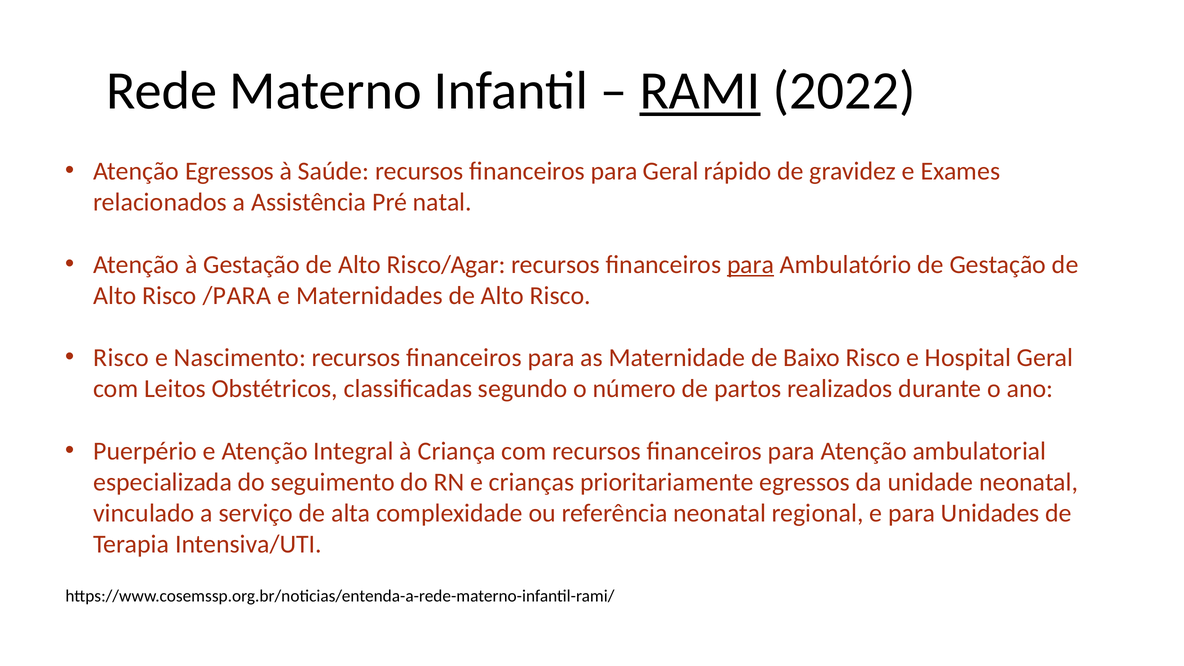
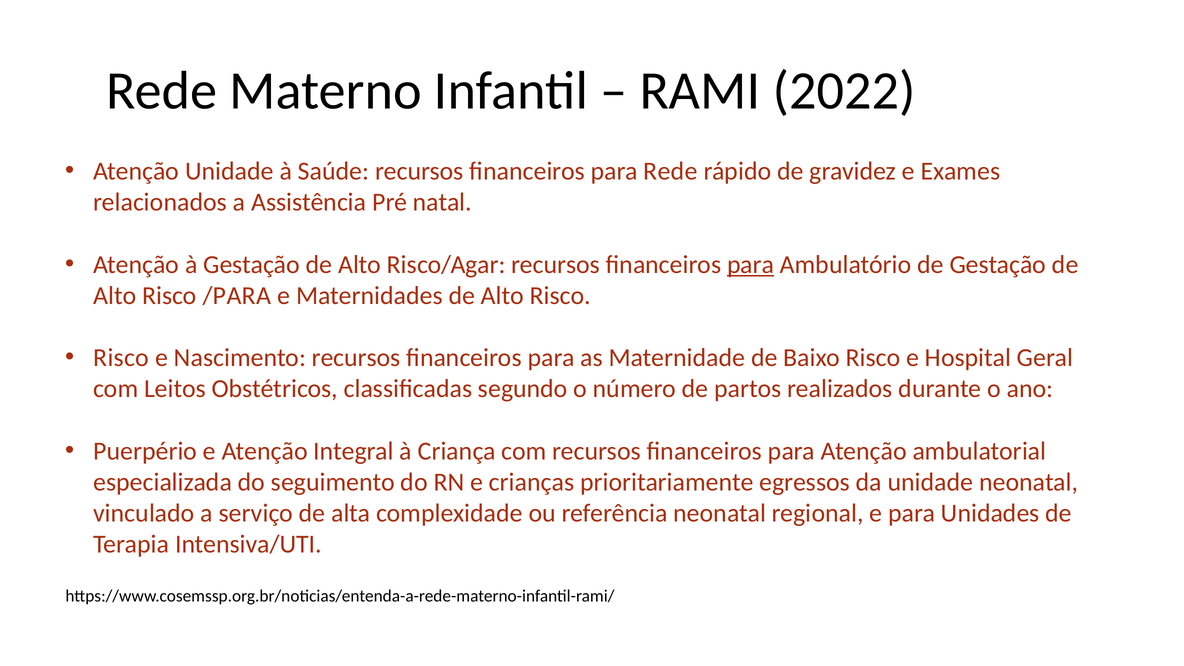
RAMI underline: present -> none
Atenção Egressos: Egressos -> Unidade
para Geral: Geral -> Rede
